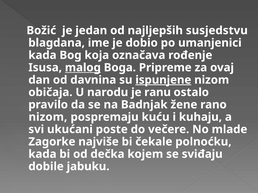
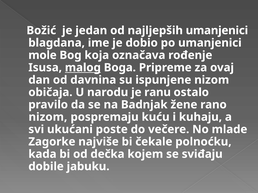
najljepših susjedstvu: susjedstvu -> umanjenici
kada at (42, 55): kada -> mole
ispunjene underline: present -> none
